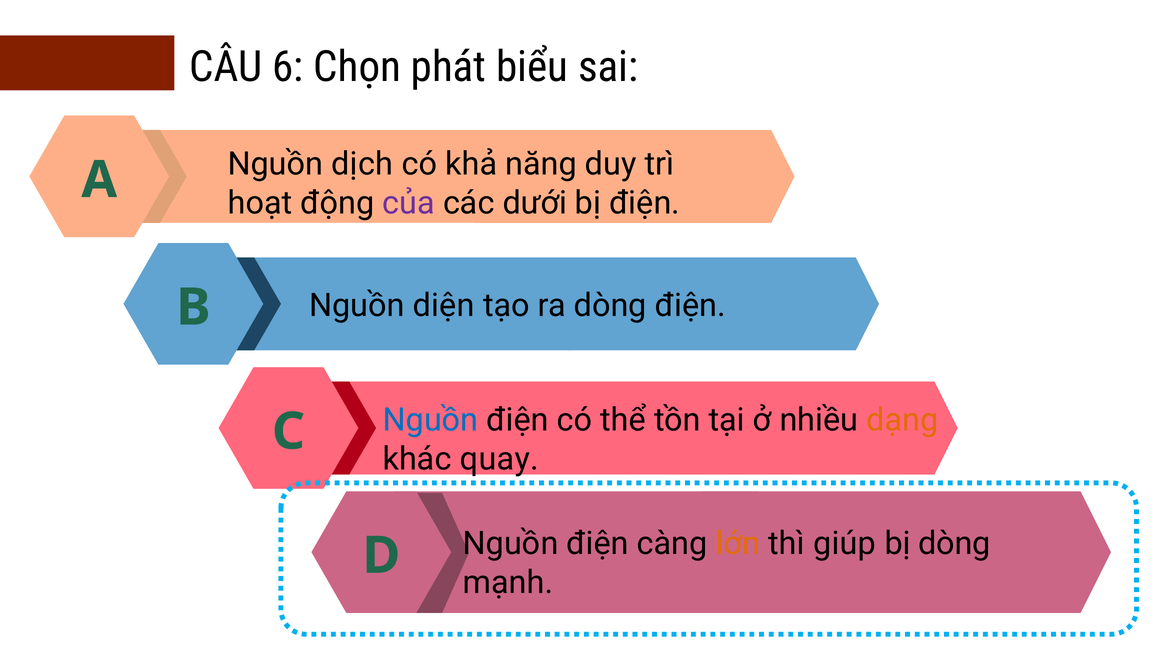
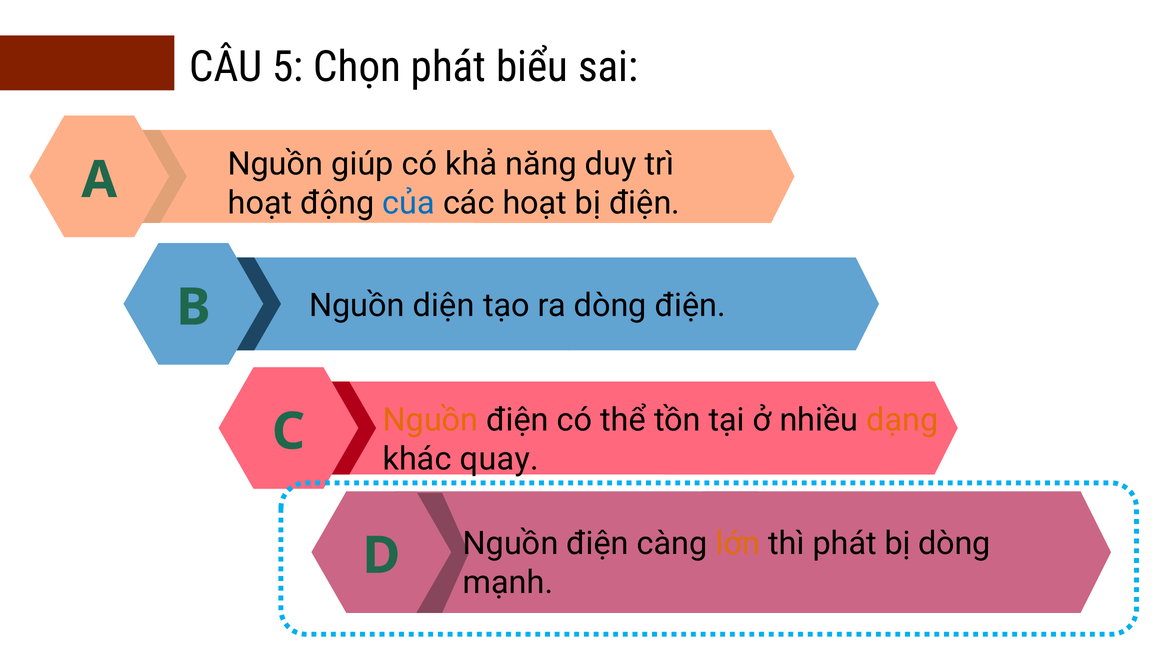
6: 6 -> 5
dịch: dịch -> giúp
của colour: purple -> blue
các dưới: dưới -> hoạt
Nguồn at (431, 420) colour: blue -> orange
thì giúp: giúp -> phát
